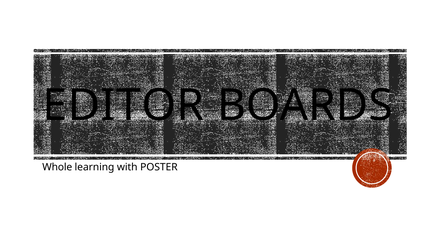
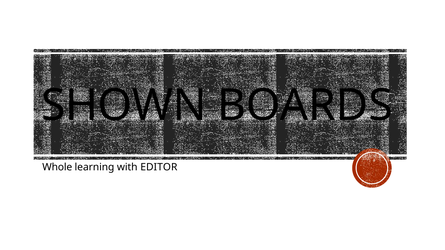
EDITOR: EDITOR -> SHOWN
POSTER: POSTER -> EDITOR
